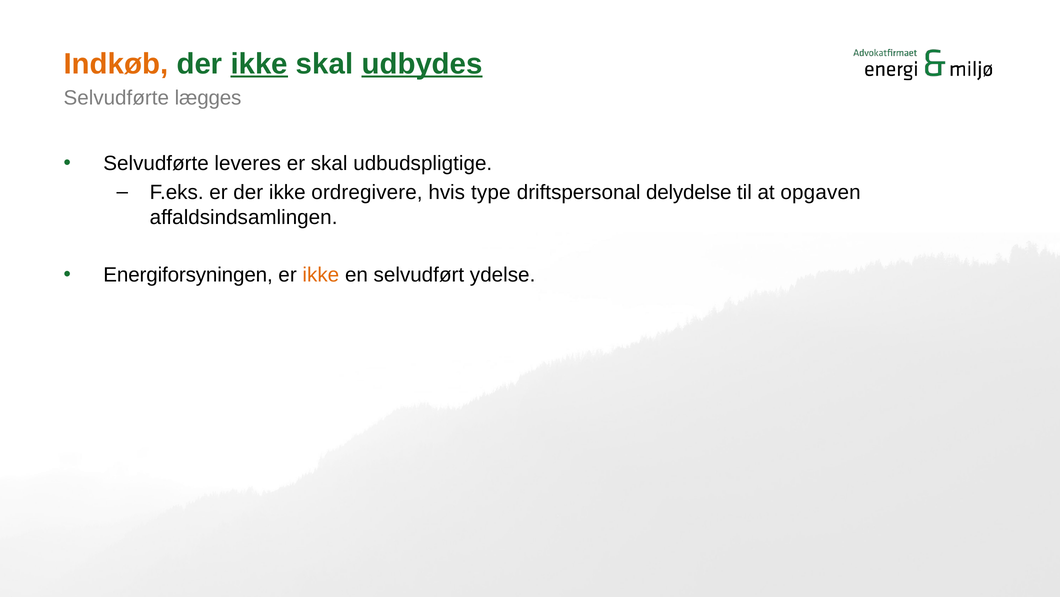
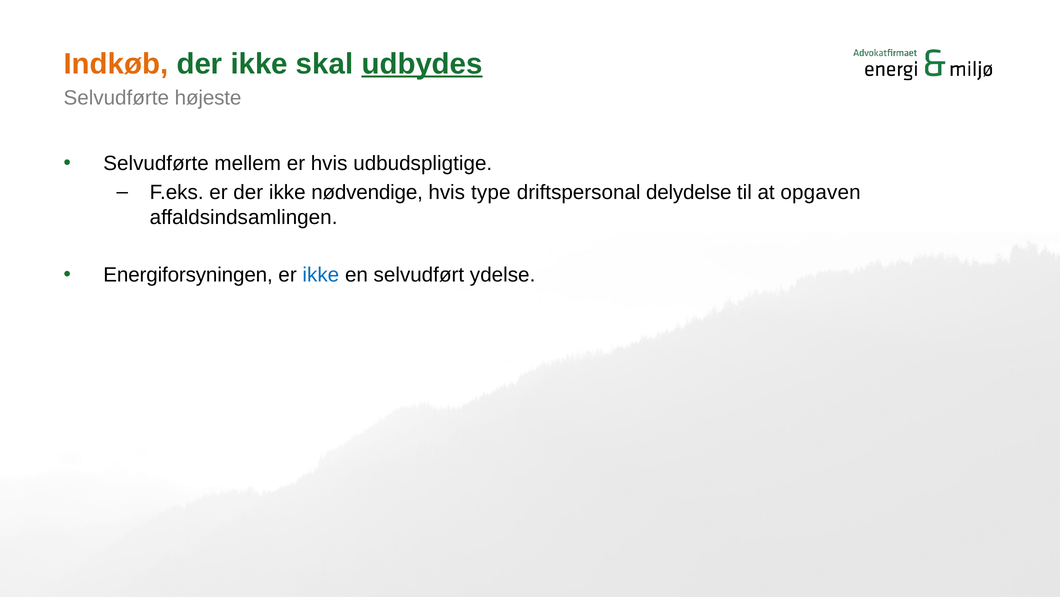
ikke at (259, 64) underline: present -> none
lægges: lægges -> højeste
leveres: leveres -> mellem
er skal: skal -> hvis
ordregivere: ordregivere -> nødvendige
ikke at (321, 275) colour: orange -> blue
